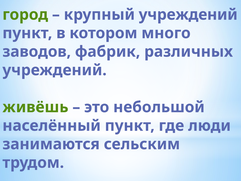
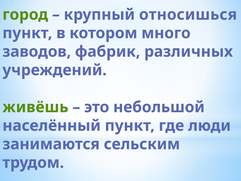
крупный учреждений: учреждений -> относишься
